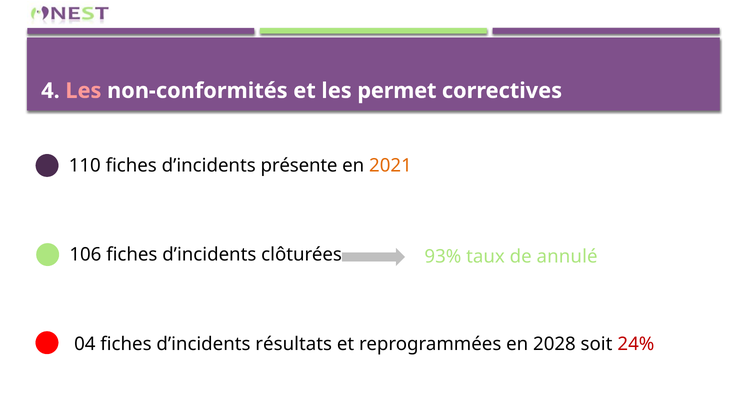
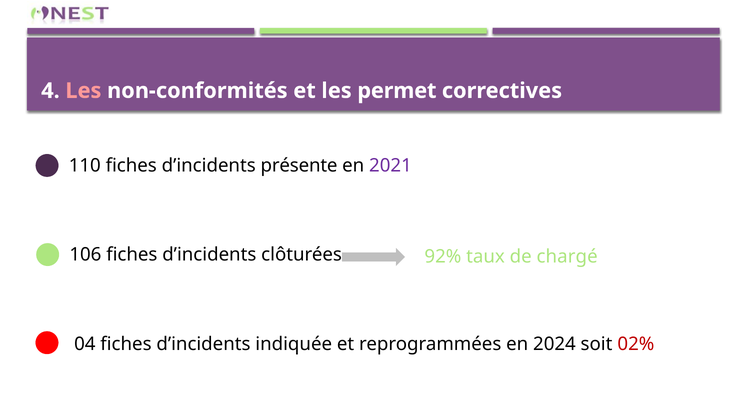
2021 colour: orange -> purple
93%: 93% -> 92%
annulé: annulé -> chargé
résultats: résultats -> indiquée
2028: 2028 -> 2024
24%: 24% -> 02%
